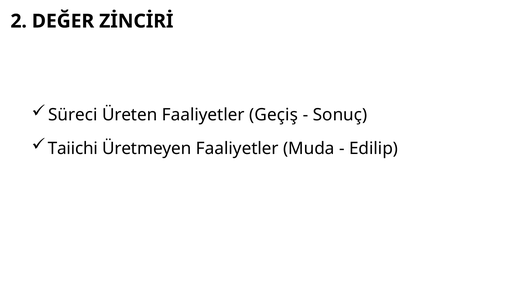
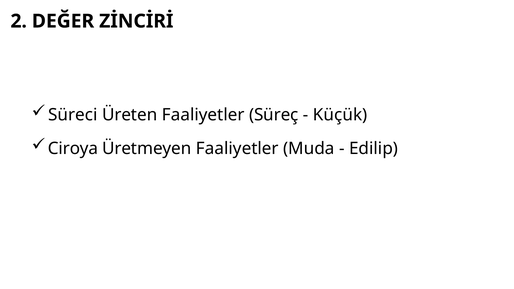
Geçiş: Geçiş -> Süreç
Sonuç: Sonuç -> Küçük
Taiichi: Taiichi -> Ciroya
